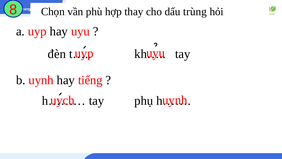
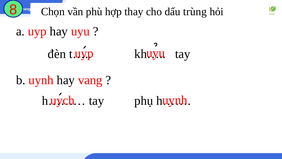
tiếng: tiếng -> vang
